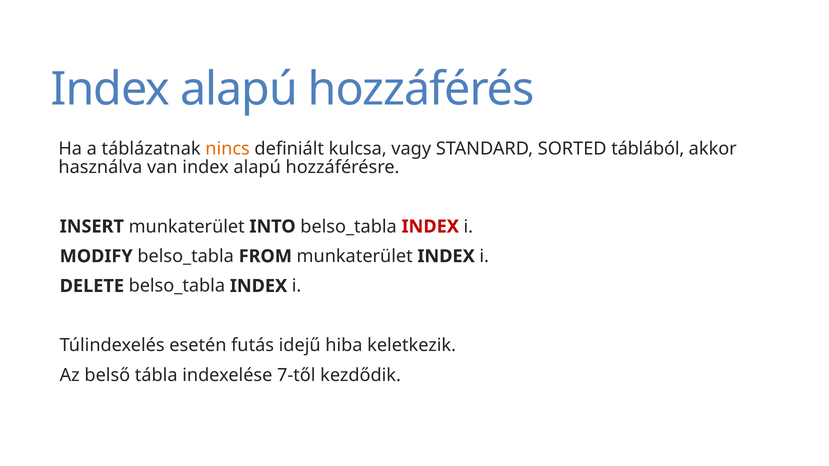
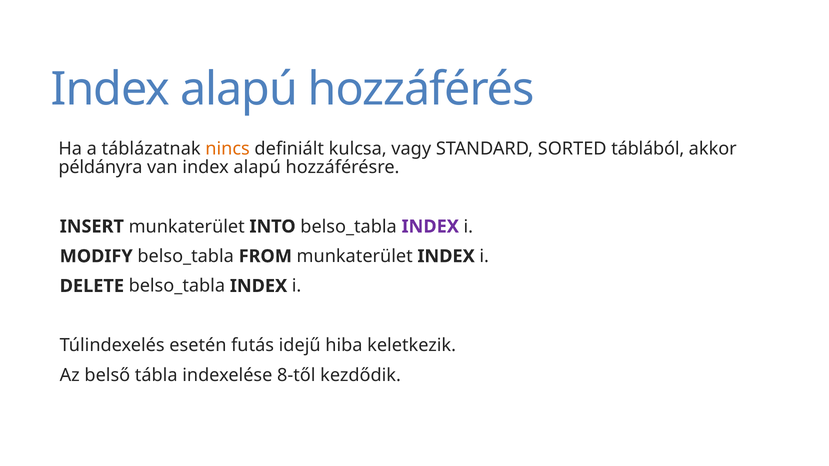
használva: használva -> példányra
INDEX at (430, 227) colour: red -> purple
7-től: 7-től -> 8-től
